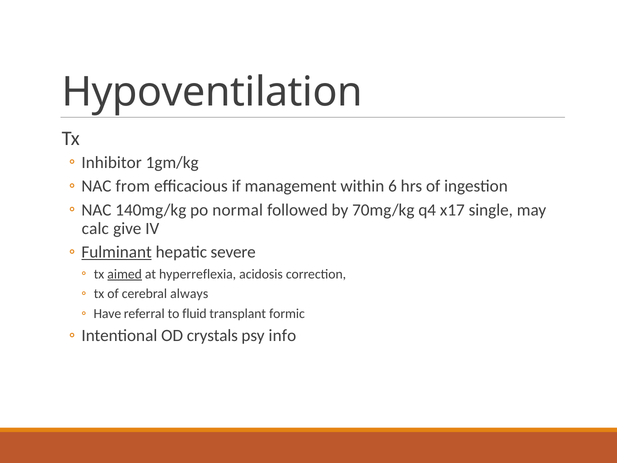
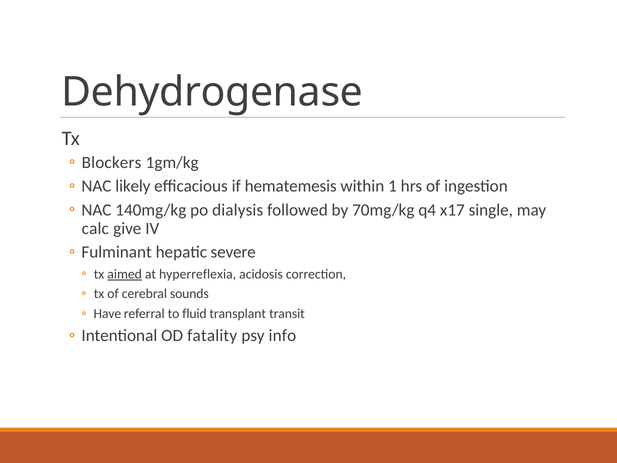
Hypoventilation: Hypoventilation -> Dehydrogenase
Inhibitor: Inhibitor -> Blockers
from: from -> likely
management: management -> hematemesis
6: 6 -> 1
normal: normal -> dialysis
Fulminant underline: present -> none
always: always -> sounds
formic: formic -> transit
crystals: crystals -> fatality
